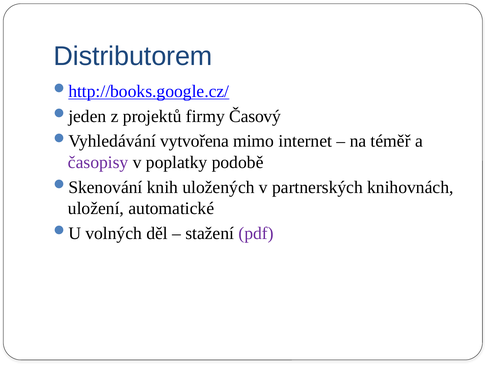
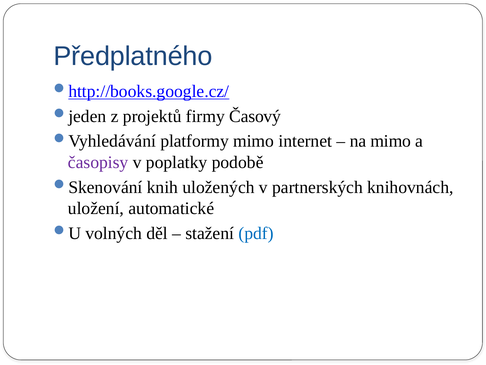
Distributorem: Distributorem -> Předplatného
vytvořena: vytvořena -> platformy
na téměř: téměř -> mimo
pdf colour: purple -> blue
